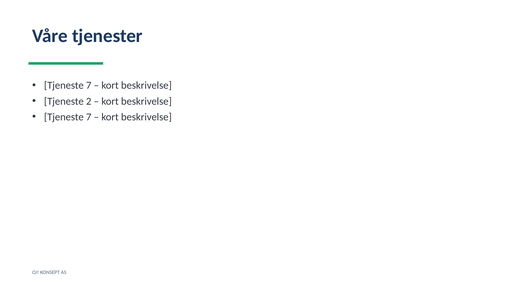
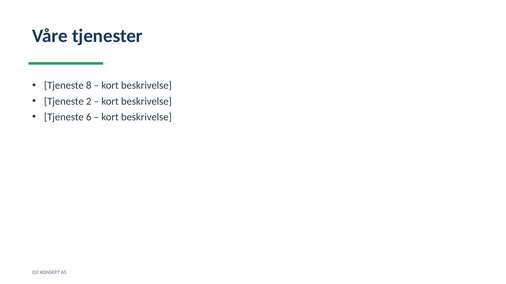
7 at (89, 86): 7 -> 8
7 at (89, 117): 7 -> 6
